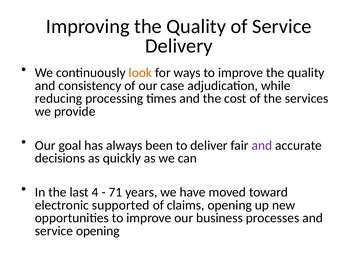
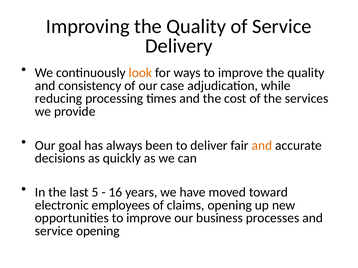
and at (262, 146) colour: purple -> orange
4: 4 -> 5
71: 71 -> 16
supported: supported -> employees
